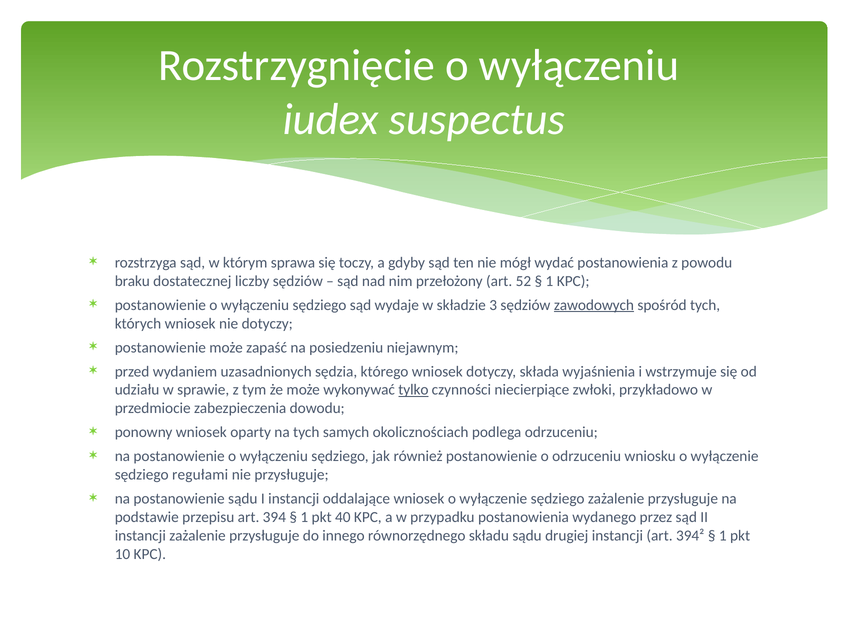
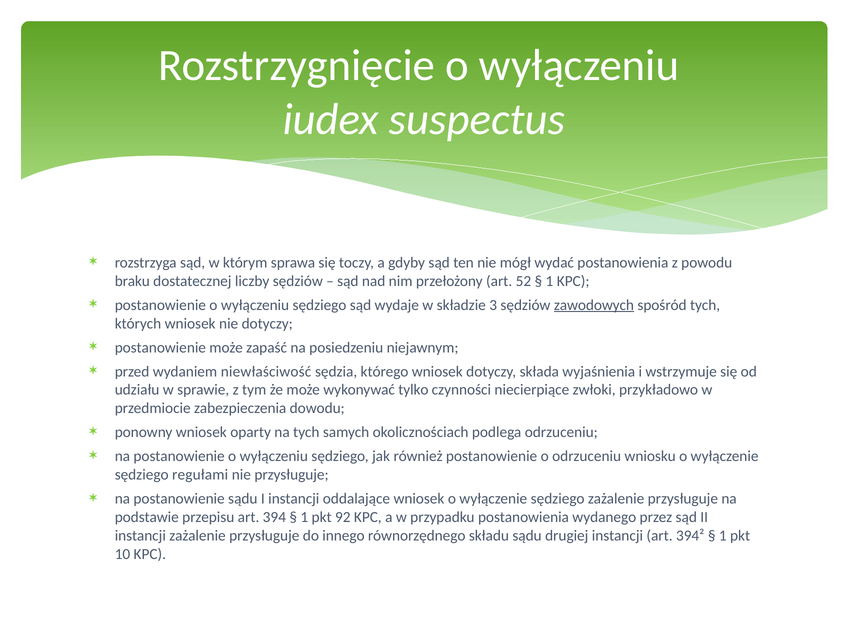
uzasadnionych: uzasadnionych -> niewłaściwość
tylko underline: present -> none
40: 40 -> 92
